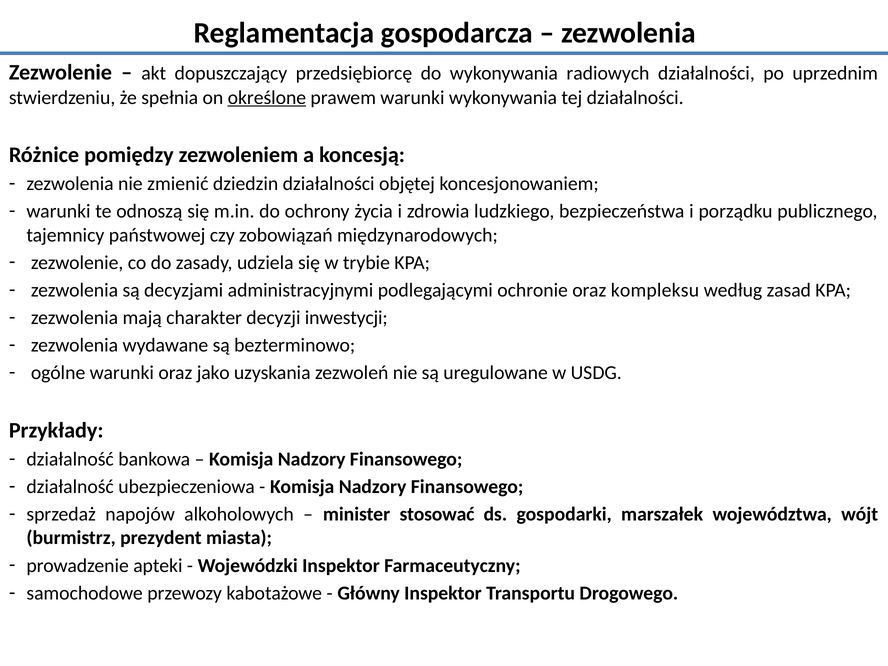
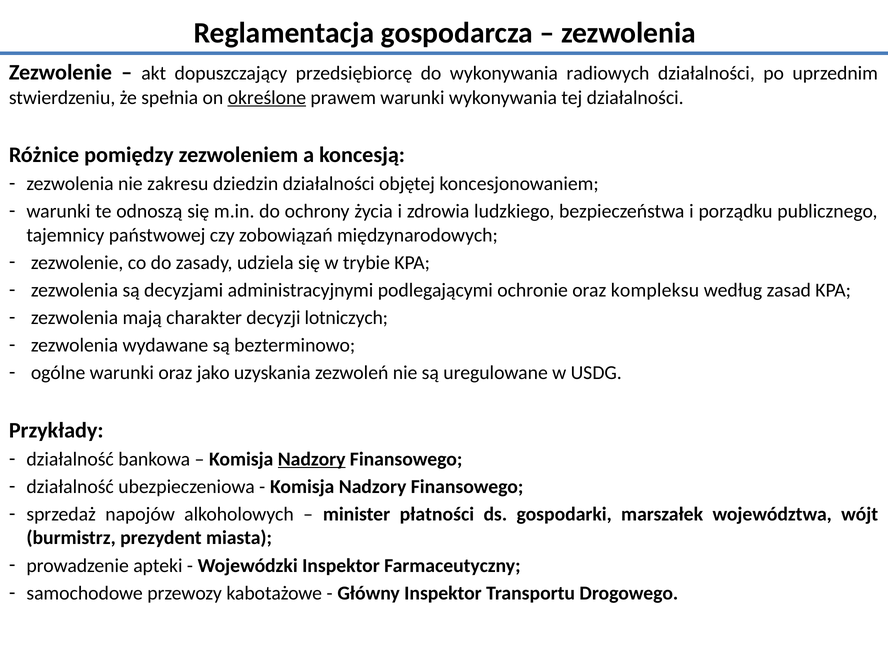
zmienić: zmienić -> zakresu
inwestycji: inwestycji -> lotniczych
Nadzory at (312, 459) underline: none -> present
stosować: stosować -> płatności
